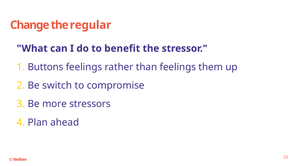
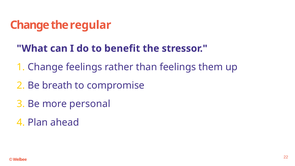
Buttons at (46, 67): Buttons -> Change
switch: switch -> breath
stressors: stressors -> personal
